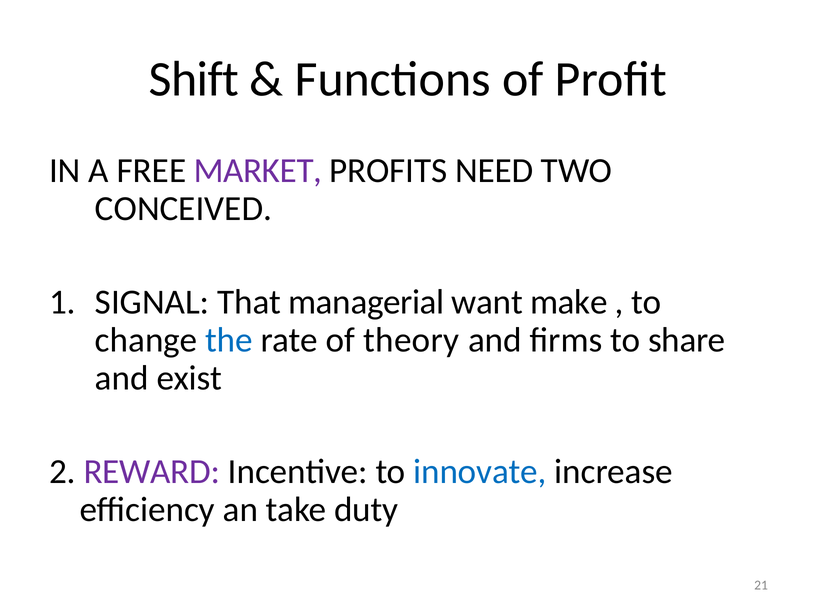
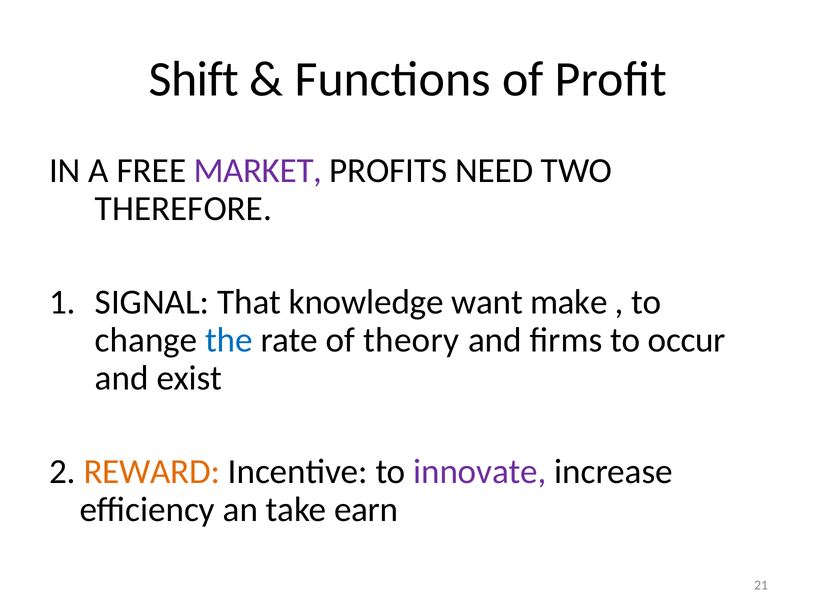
CONCEIVED: CONCEIVED -> THEREFORE
managerial: managerial -> knowledge
share: share -> occur
REWARD colour: purple -> orange
innovate colour: blue -> purple
duty: duty -> earn
